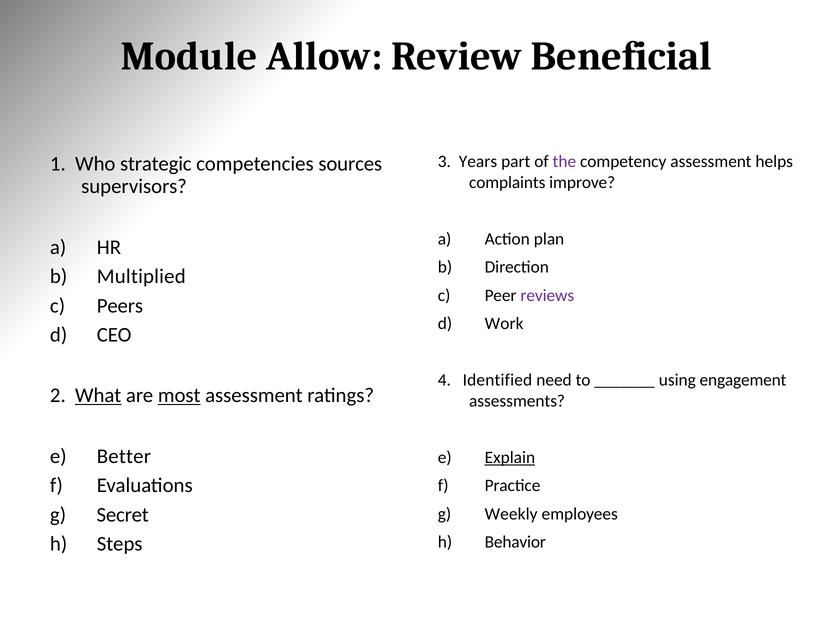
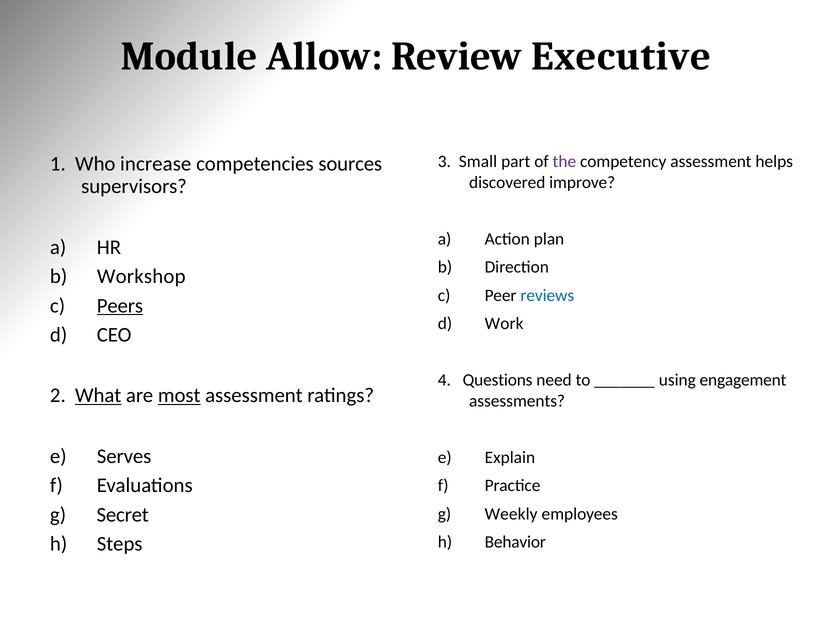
Beneficial: Beneficial -> Executive
Years: Years -> Small
strategic: strategic -> increase
complaints: complaints -> discovered
Multiplied: Multiplied -> Workshop
reviews colour: purple -> blue
Peers underline: none -> present
Identified: Identified -> Questions
Better: Better -> Serves
Explain underline: present -> none
